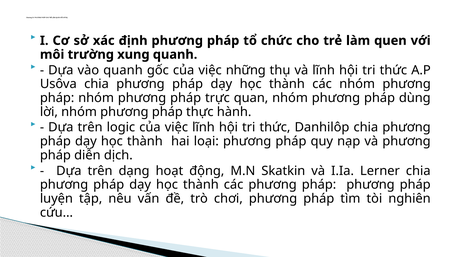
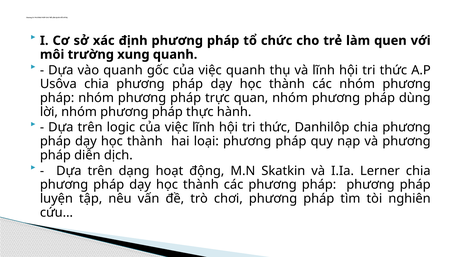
việc những: những -> quanh
